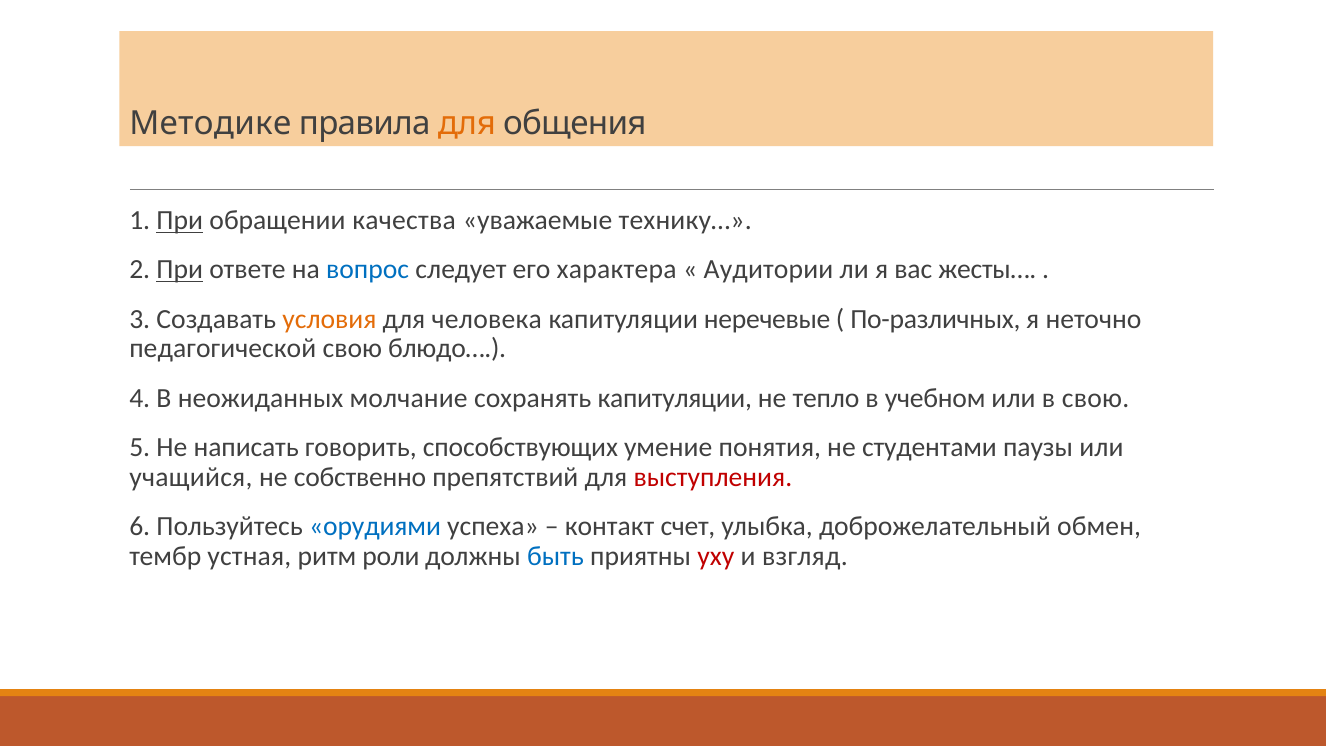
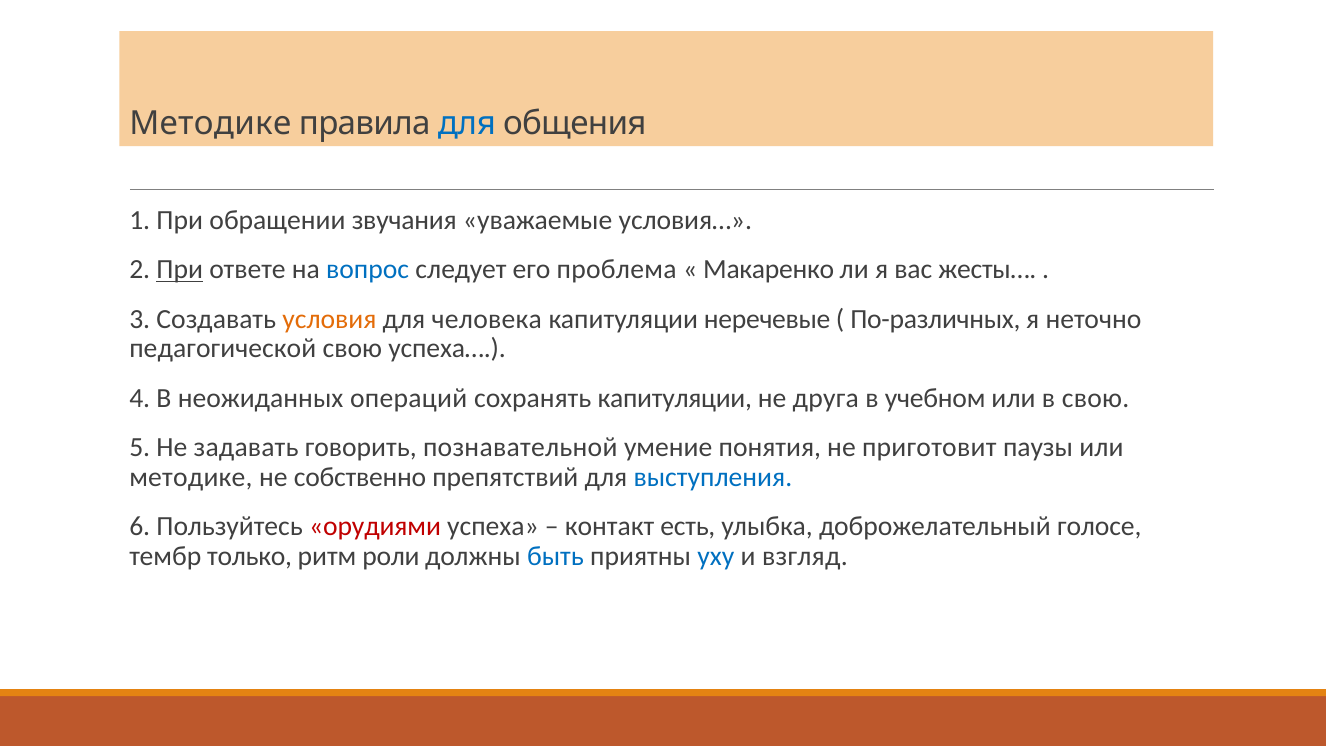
для at (467, 123) colour: orange -> blue
При at (180, 220) underline: present -> none
качества: качества -> звучания
технику…: технику… -> условия…
характера: характера -> проблема
Аудитории: Аудитории -> Макаренко
блюдо…: блюдо… -> успеха…
молчание: молчание -> операций
тепло: тепло -> друга
написать: написать -> задавать
способствующих: способствующих -> познавательной
студентами: студентами -> приготовит
учащийся at (191, 477): учащийся -> методике
выступления colour: red -> blue
орудиями colour: blue -> red
счет: счет -> есть
обмен: обмен -> голосе
устная: устная -> только
уху colour: red -> blue
